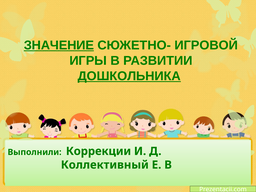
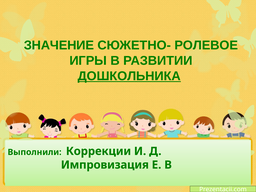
ЗНАЧЕНИЕ underline: present -> none
ИГРОВОЙ: ИГРОВОЙ -> РОЛЕВОЕ
Коллективный: Коллективный -> Импровизация
